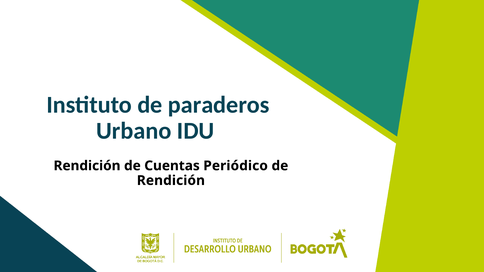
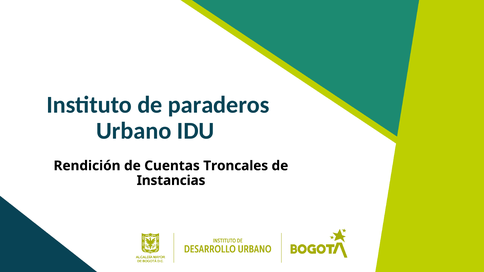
Periódico: Periódico -> Troncales
Rendición at (171, 181): Rendición -> Instancias
